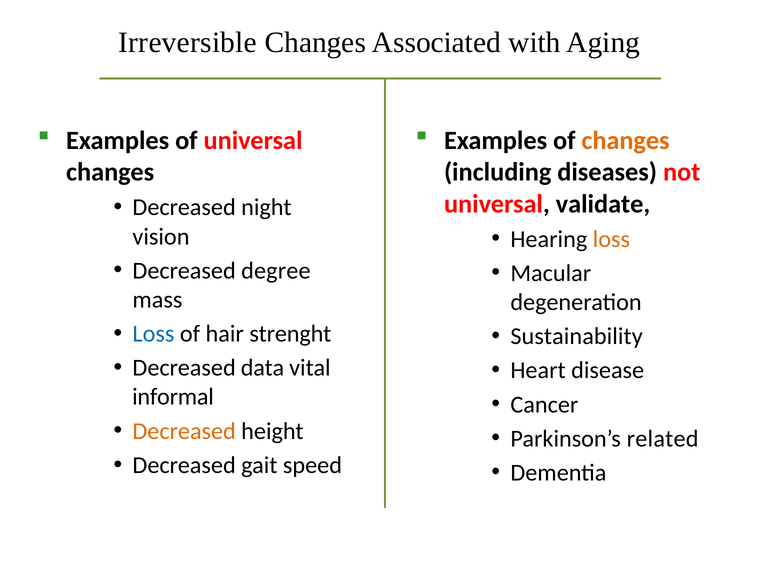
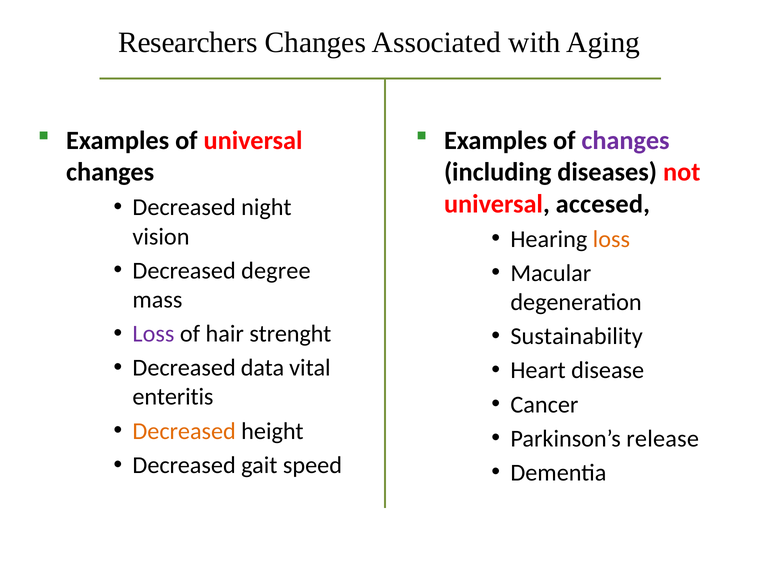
Irreversible: Irreversible -> Researchers
changes at (626, 141) colour: orange -> purple
validate: validate -> accesed
Loss at (153, 334) colour: blue -> purple
informal: informal -> enteritis
related: related -> release
